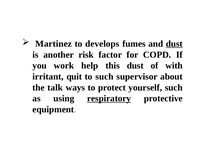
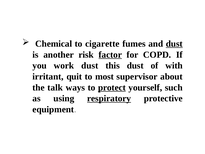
Martinez: Martinez -> Chemical
develops: develops -> cigarette
factor underline: none -> present
work help: help -> dust
to such: such -> most
protect underline: none -> present
